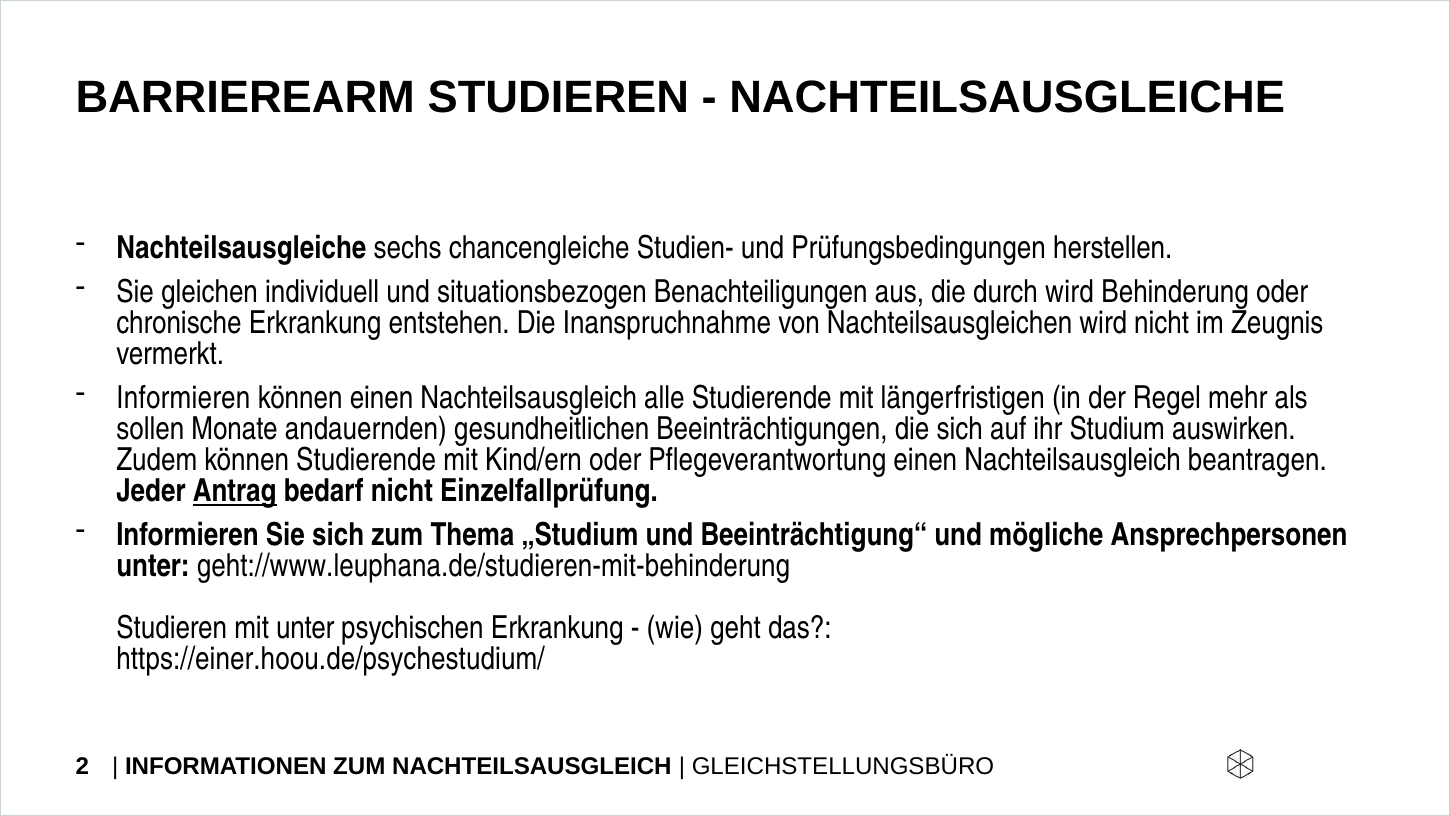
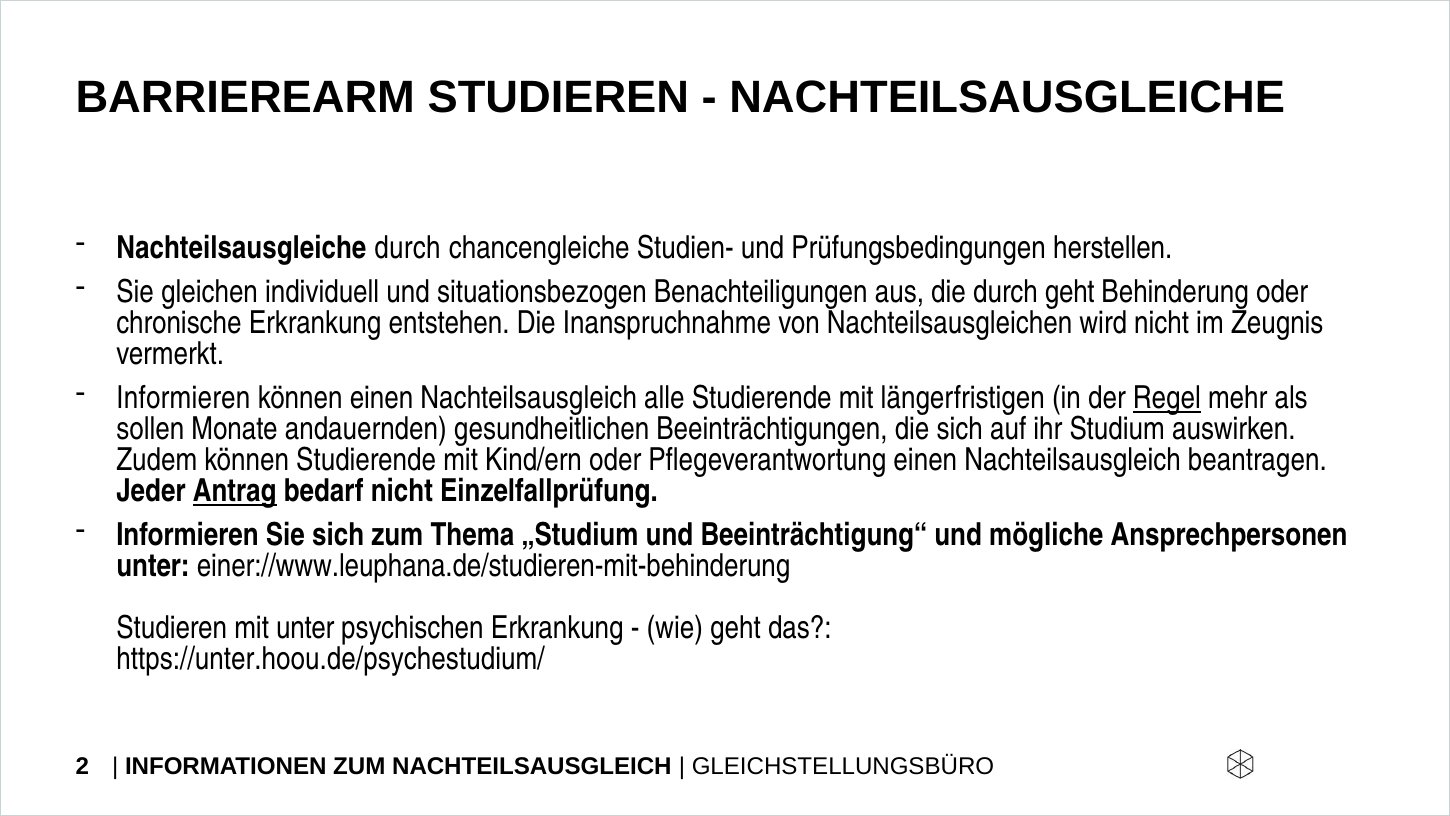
Nachteilsausgleiche sechs: sechs -> durch
durch wird: wird -> geht
Regel underline: none -> present
geht://www.leuphana.de/studieren-mit-behinderung: geht://www.leuphana.de/studieren-mit-behinderung -> einer://www.leuphana.de/studieren-mit-behinderung
https://einer.hoou.de/psychestudium/: https://einer.hoou.de/psychestudium/ -> https://unter.hoou.de/psychestudium/
